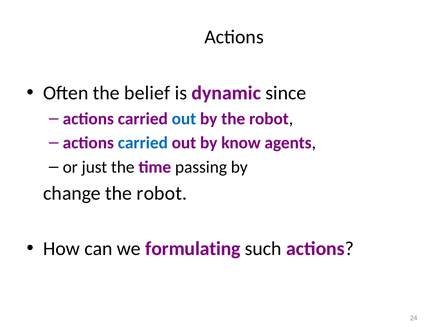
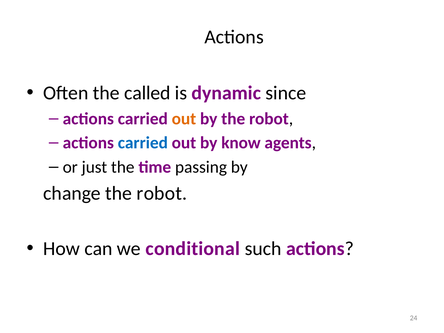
belief: belief -> called
out at (184, 119) colour: blue -> orange
formulating: formulating -> conditional
